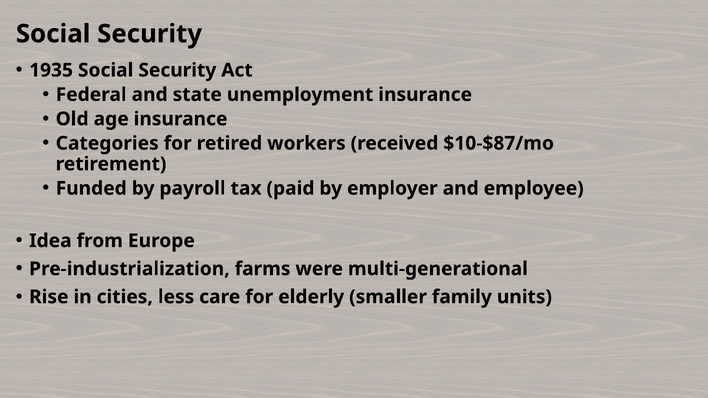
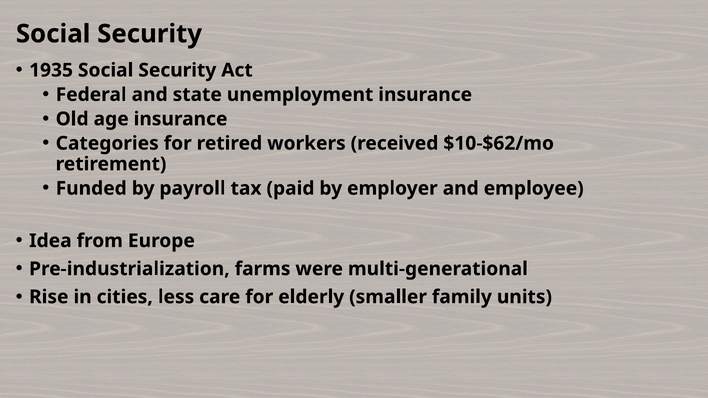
$10-$87/mo: $10-$87/mo -> $10-$62/mo
